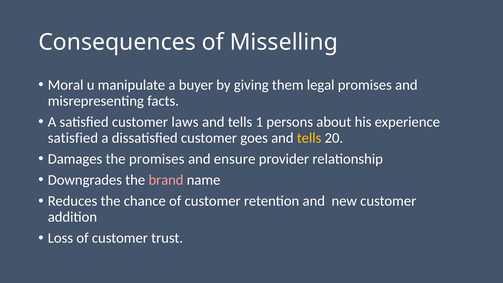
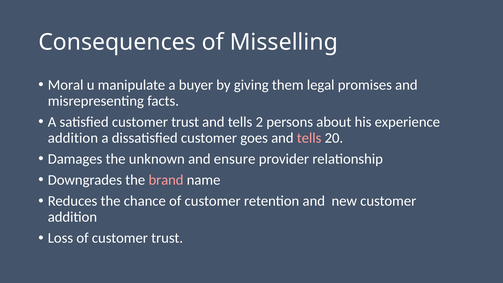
satisfied customer laws: laws -> trust
1: 1 -> 2
satisfied at (73, 138): satisfied -> addition
tells at (309, 138) colour: yellow -> pink
the promises: promises -> unknown
